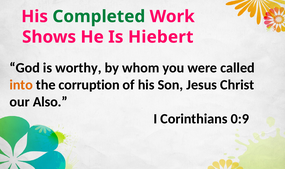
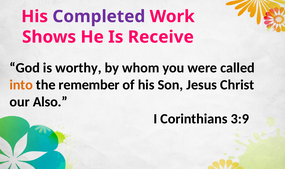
Completed colour: green -> purple
Hiebert: Hiebert -> Receive
corruption: corruption -> remember
0:9: 0:9 -> 3:9
